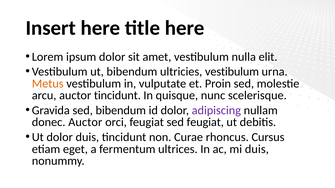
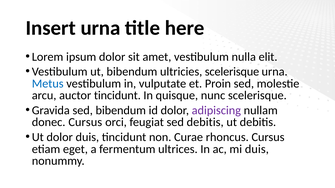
Insert here: here -> urna
ultricies vestibulum: vestibulum -> scelerisque
Metus colour: orange -> blue
donec Auctor: Auctor -> Cursus
sed feugiat: feugiat -> debitis
